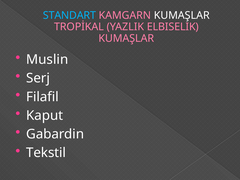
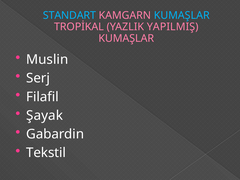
KUMAŞLAR at (182, 15) colour: white -> light blue
ELBISELIK: ELBISELIK -> YAPILMIŞ
Kaput: Kaput -> Şayak
